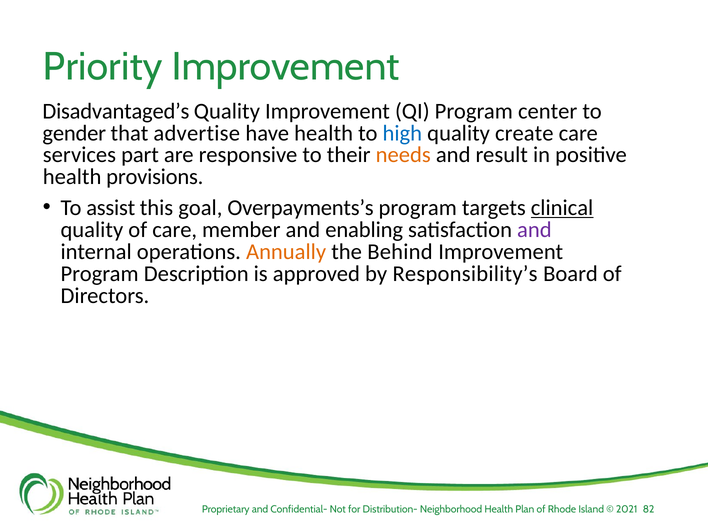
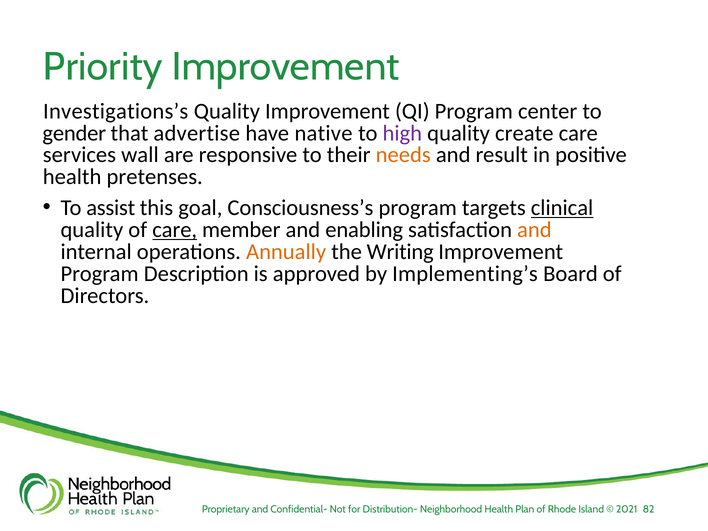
Disadvantaged’s: Disadvantaged’s -> Investigations’s
have health: health -> native
high colour: blue -> purple
part: part -> wall
provisions: provisions -> pretenses
Overpayments’s: Overpayments’s -> Consciousness’s
care at (175, 230) underline: none -> present
and at (534, 230) colour: purple -> orange
Behind: Behind -> Writing
Responsibility’s: Responsibility’s -> Implementing’s
